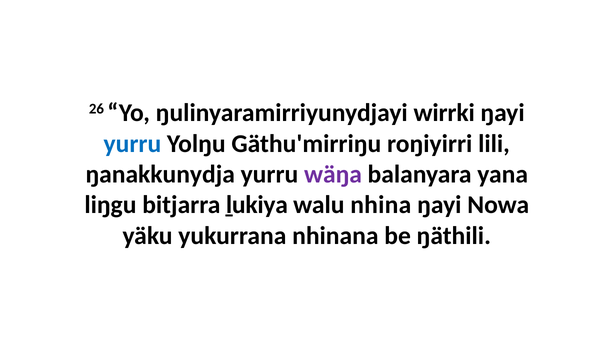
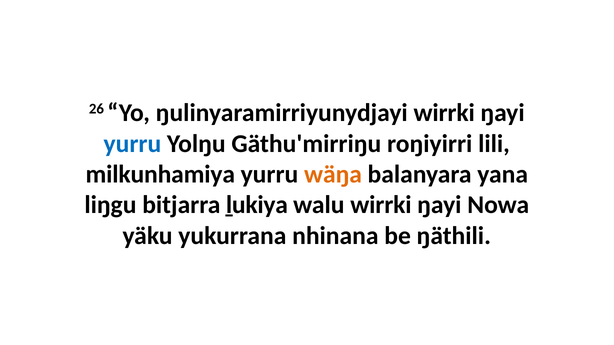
ŋanakkunydja: ŋanakkunydja -> milkunhamiya
wäŋa colour: purple -> orange
walu nhina: nhina -> wirrki
